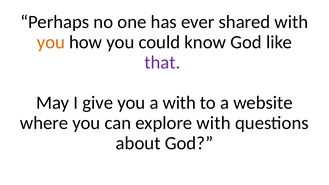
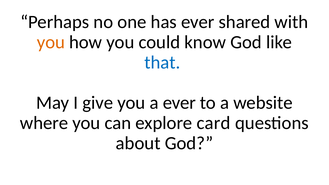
that colour: purple -> blue
a with: with -> ever
explore with: with -> card
